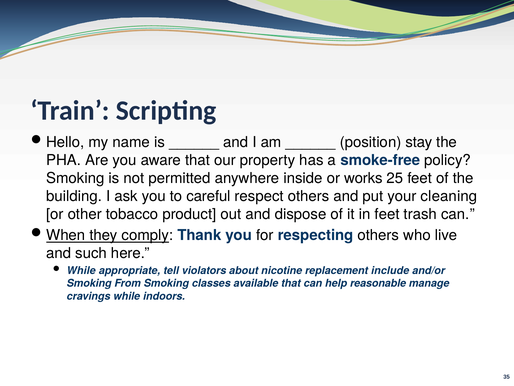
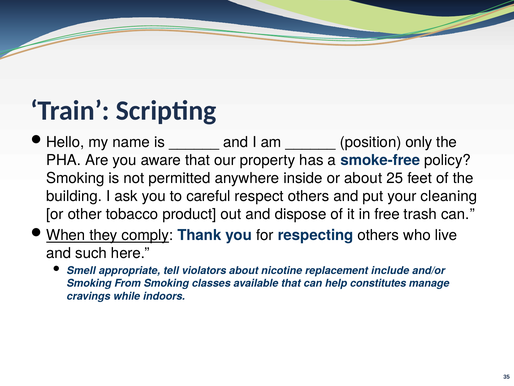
stay: stay -> only
or works: works -> about
in feet: feet -> free
While at (81, 270): While -> Smell
reasonable: reasonable -> constitutes
